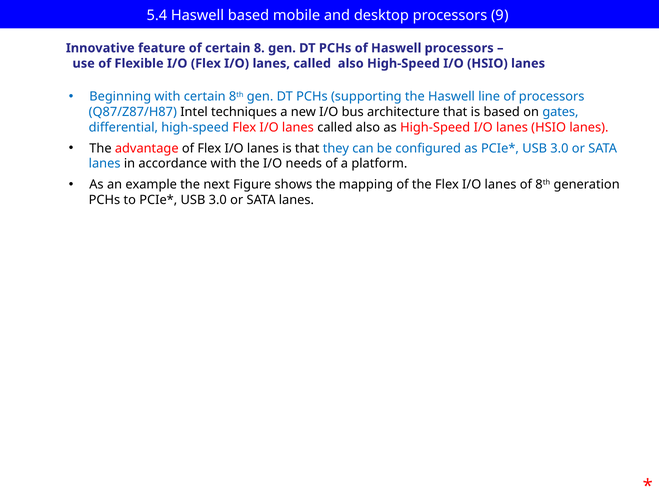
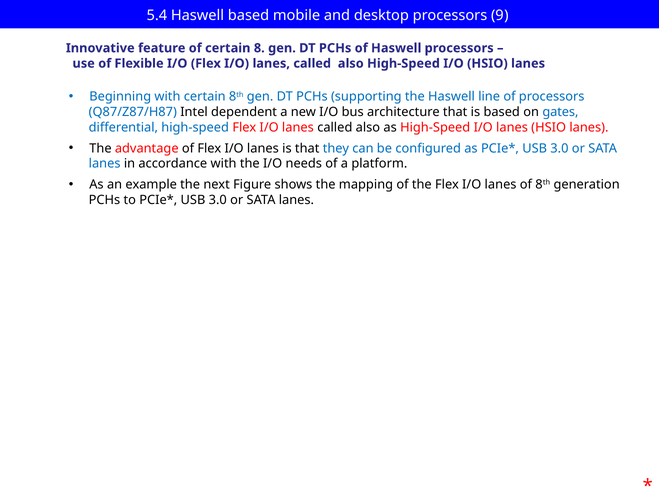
techniques: techniques -> dependent
